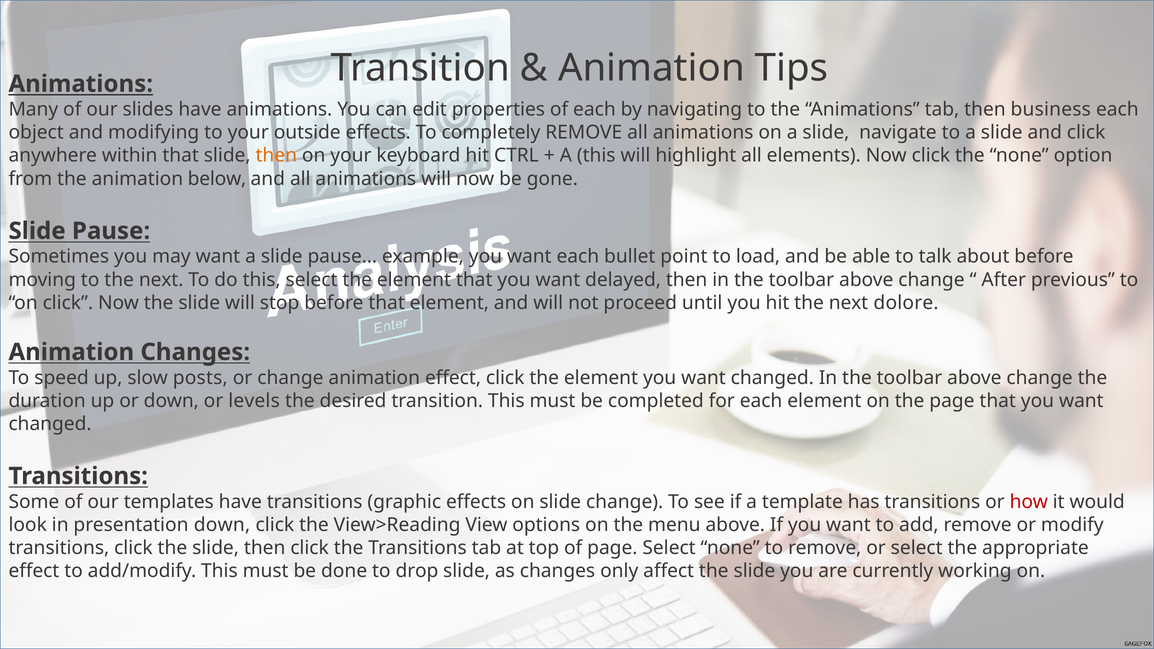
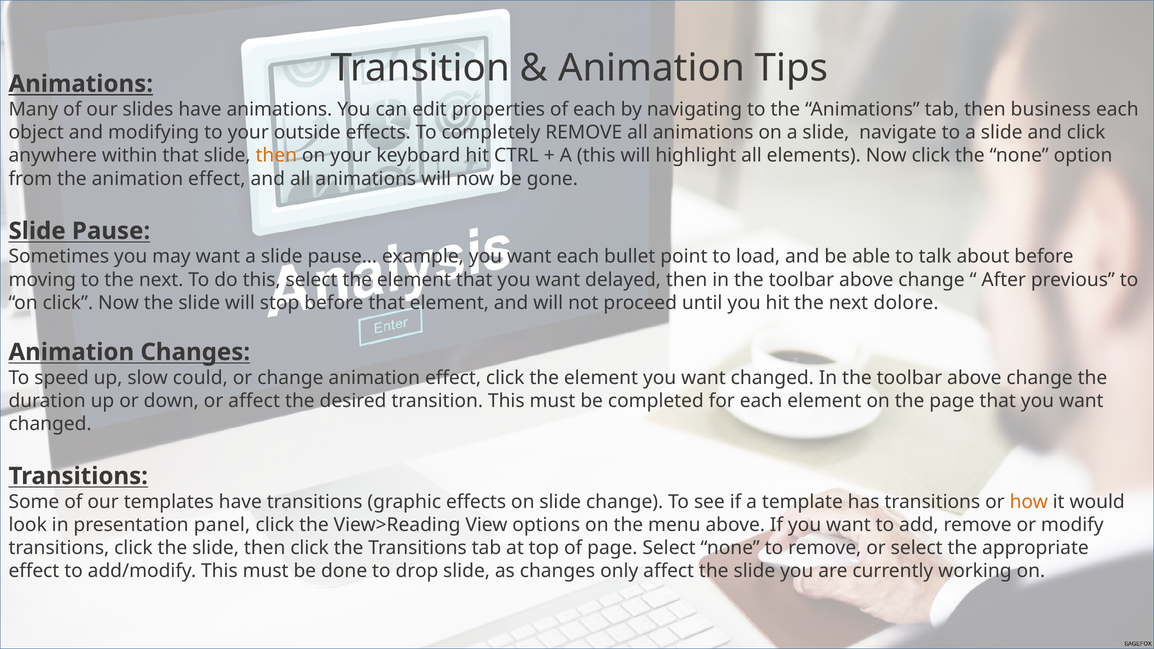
the animation below: below -> effect
posts: posts -> could
or levels: levels -> affect
how colour: red -> orange
presentation down: down -> panel
